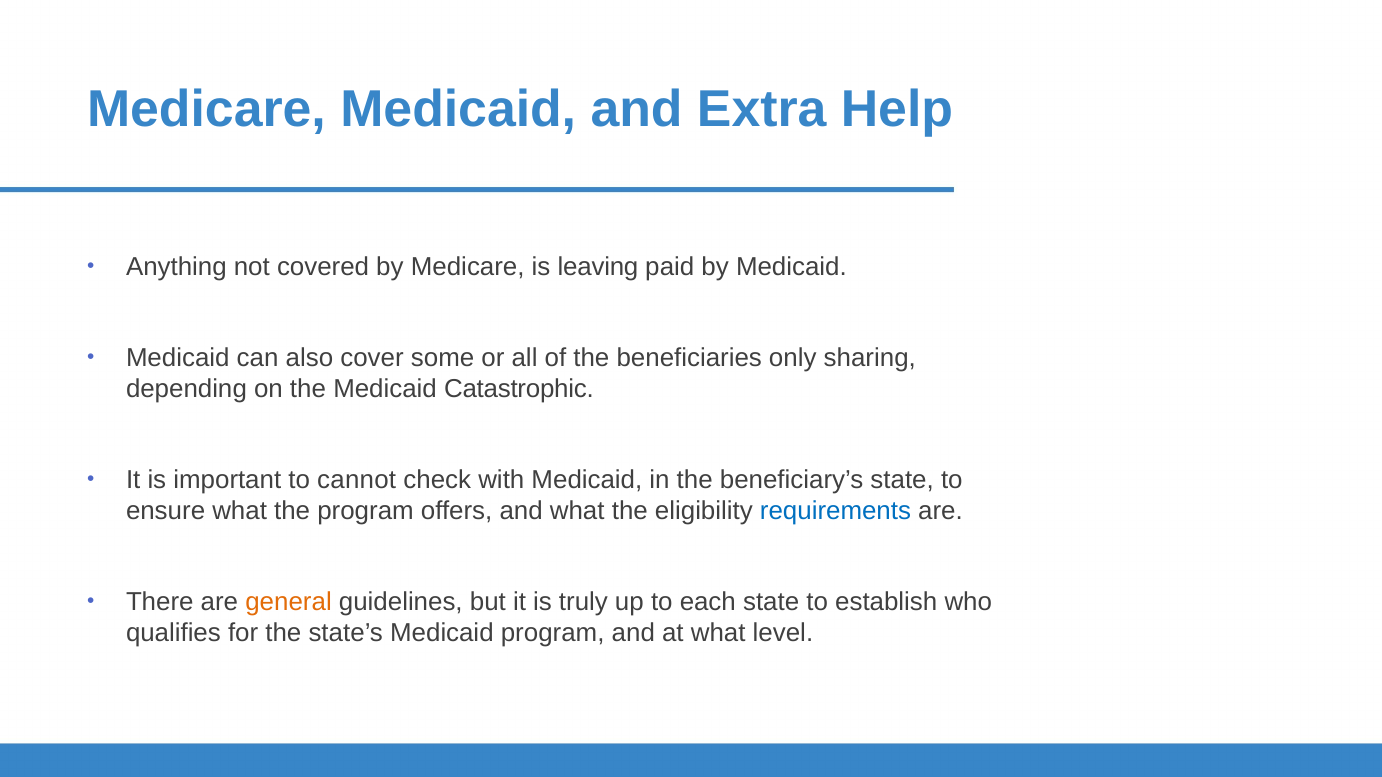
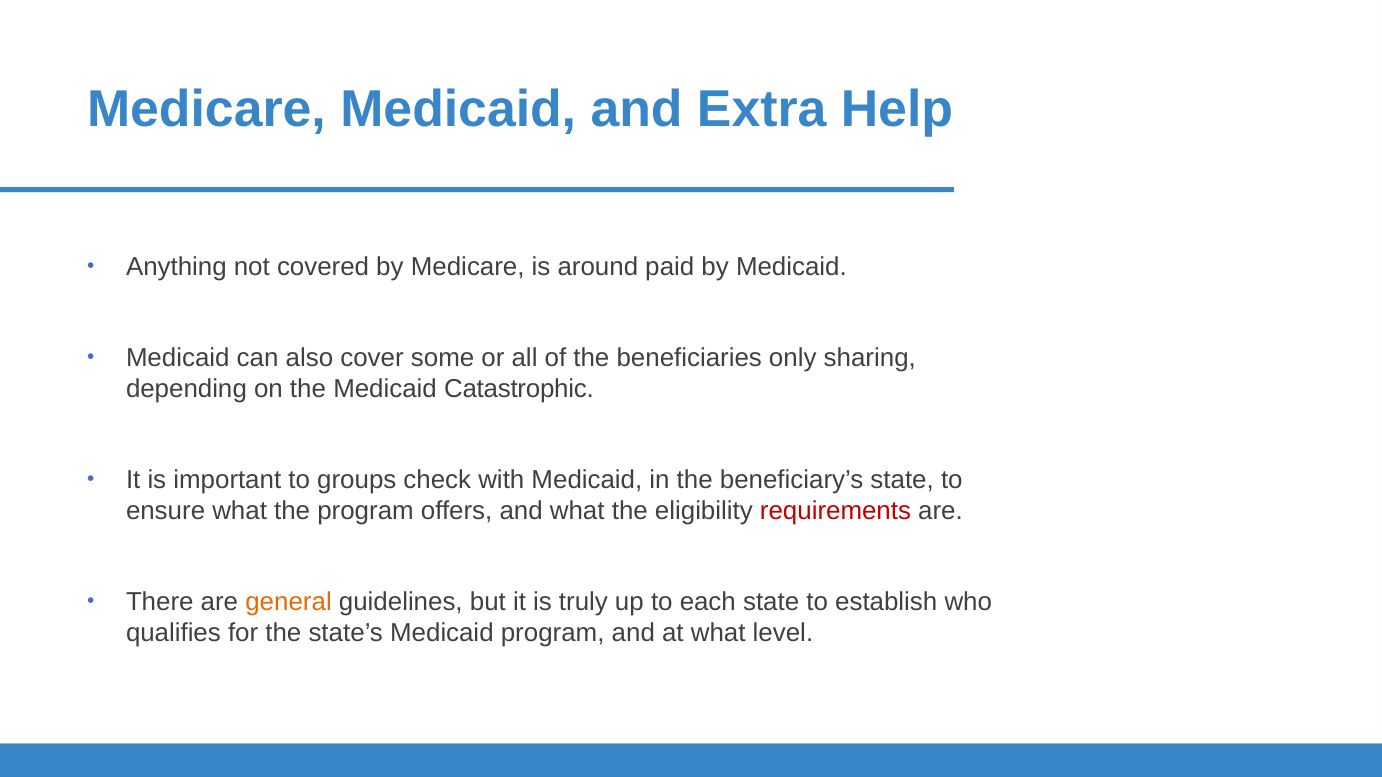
leaving: leaving -> around
cannot: cannot -> groups
requirements colour: blue -> red
